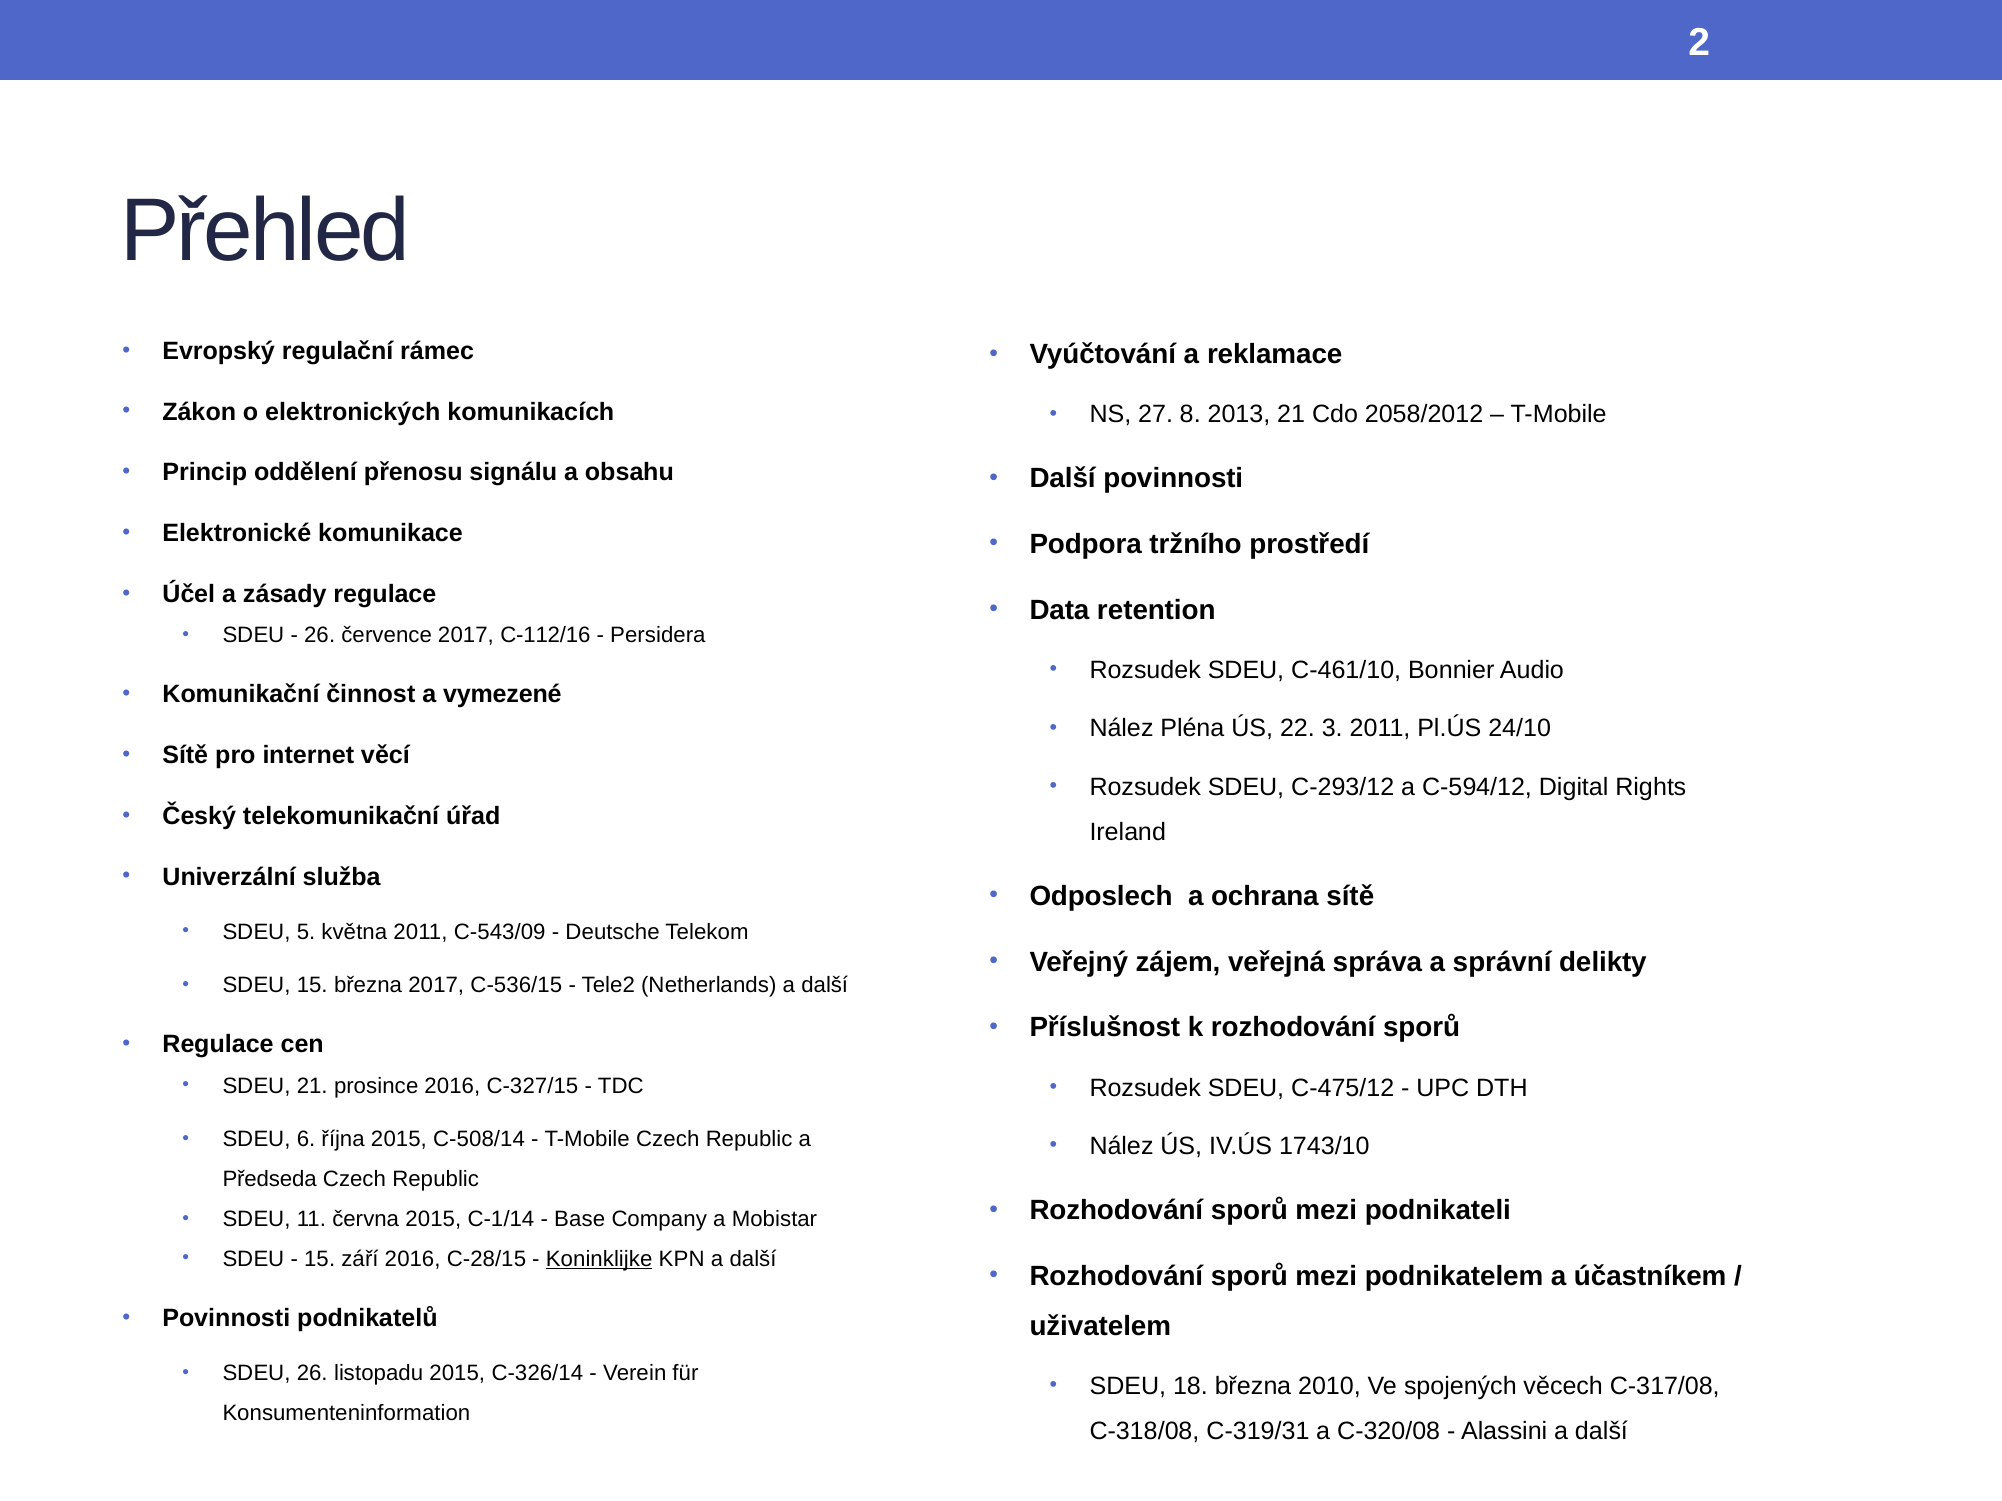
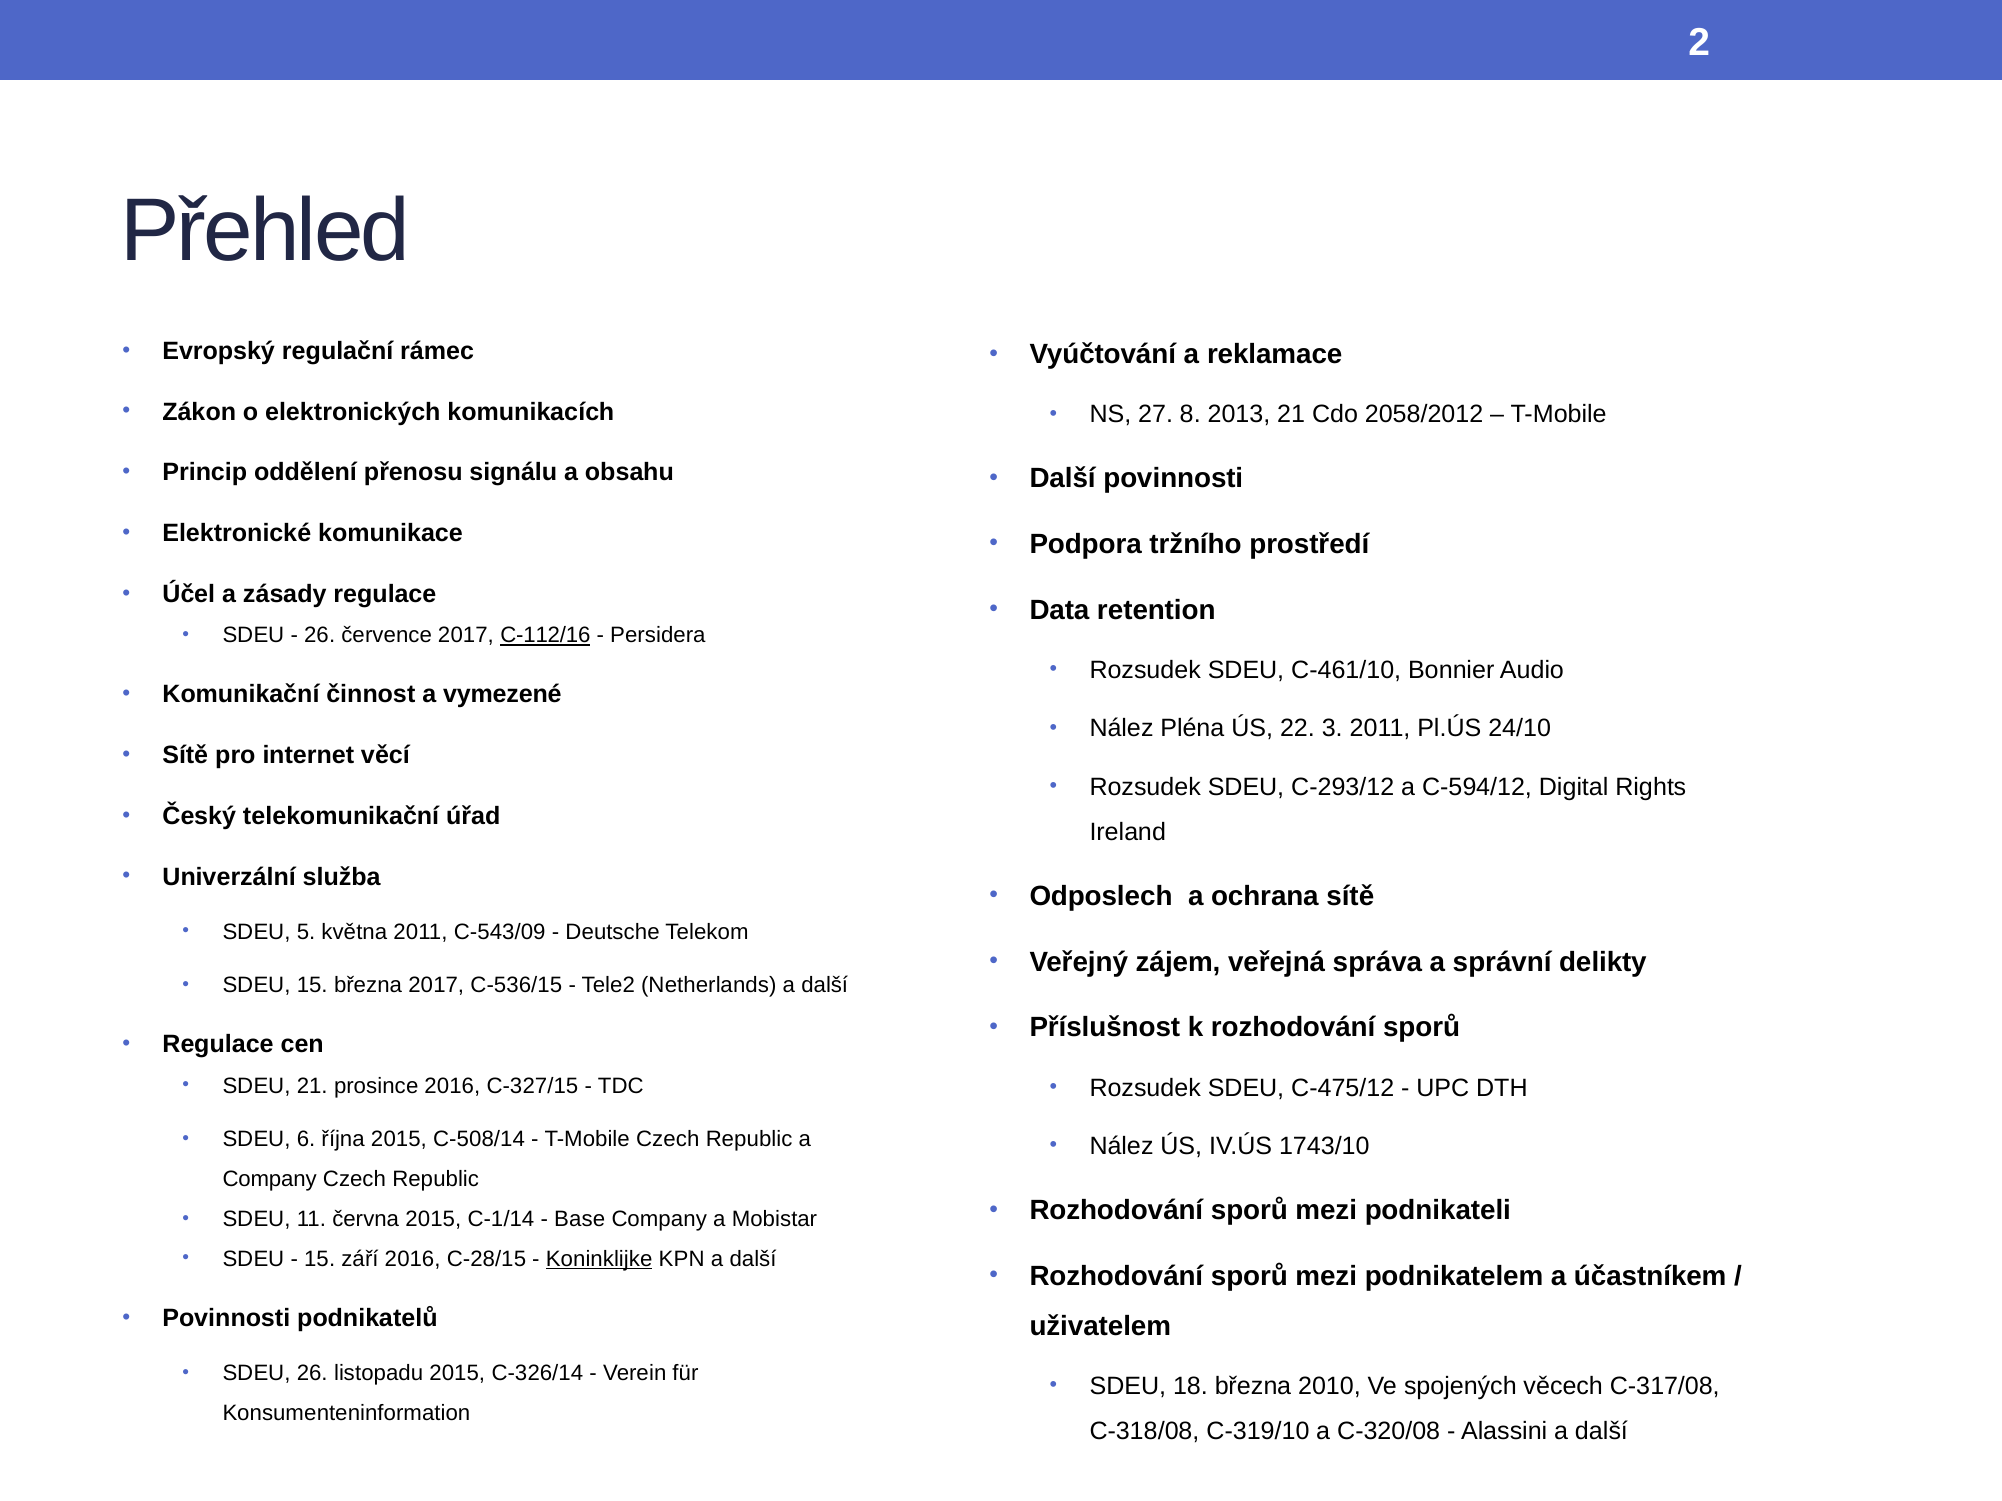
C‑112/16 underline: none -> present
Předseda at (270, 1179): Předseda -> Company
C‑319/31: C‑319/31 -> C‑319/10
